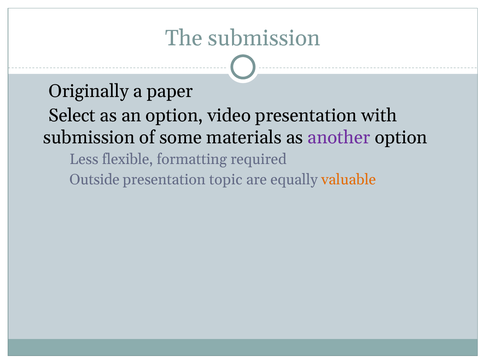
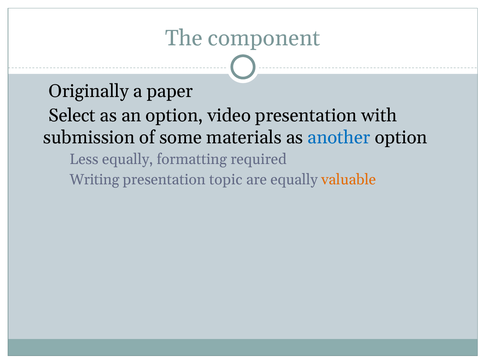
The submission: submission -> component
another colour: purple -> blue
Less flexible: flexible -> equally
Outside: Outside -> Writing
